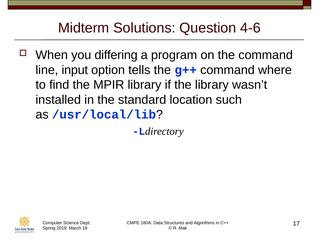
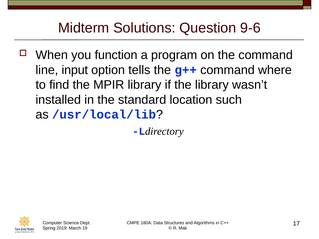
4-6: 4-6 -> 9-6
differing: differing -> function
